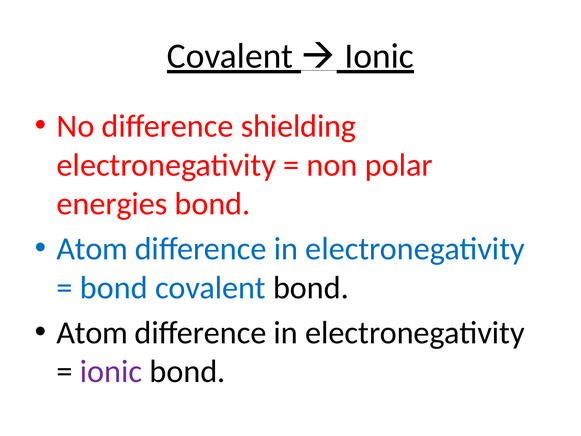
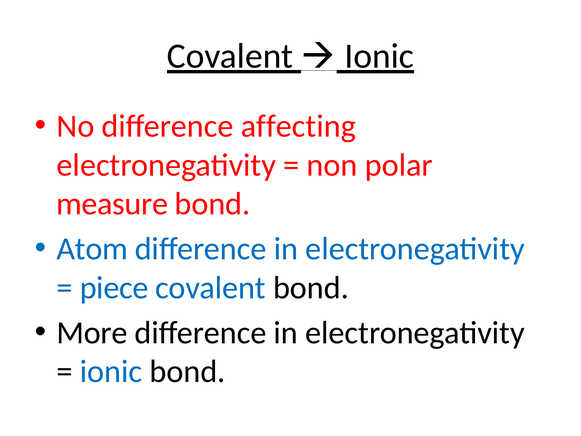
shielding: shielding -> affecting
energies: energies -> measure
bond at (114, 288): bond -> piece
Atom at (92, 333): Atom -> More
ionic at (111, 371) colour: purple -> blue
